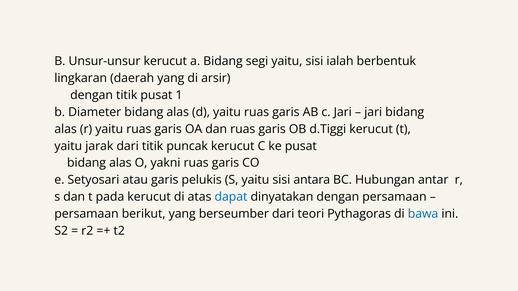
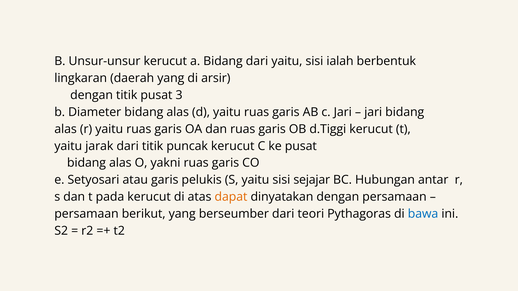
Bidang segi: segi -> dari
1: 1 -> 3
antara: antara -> sejajar
dapat colour: blue -> orange
